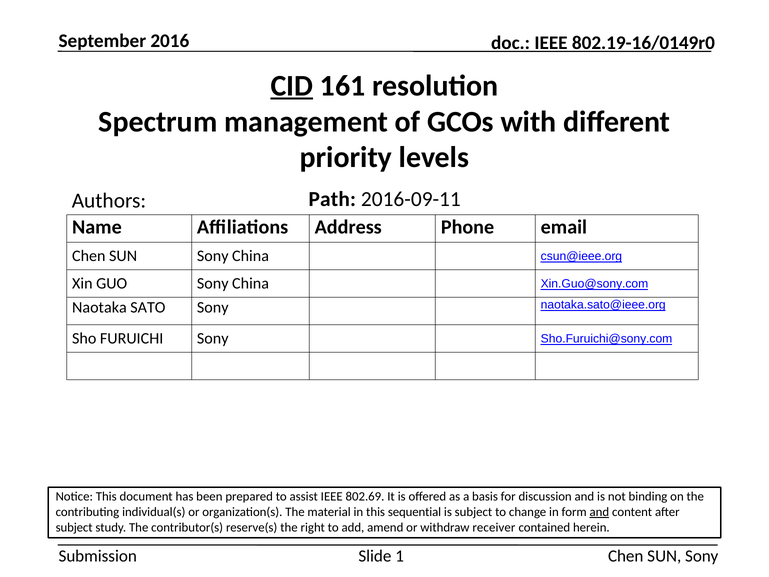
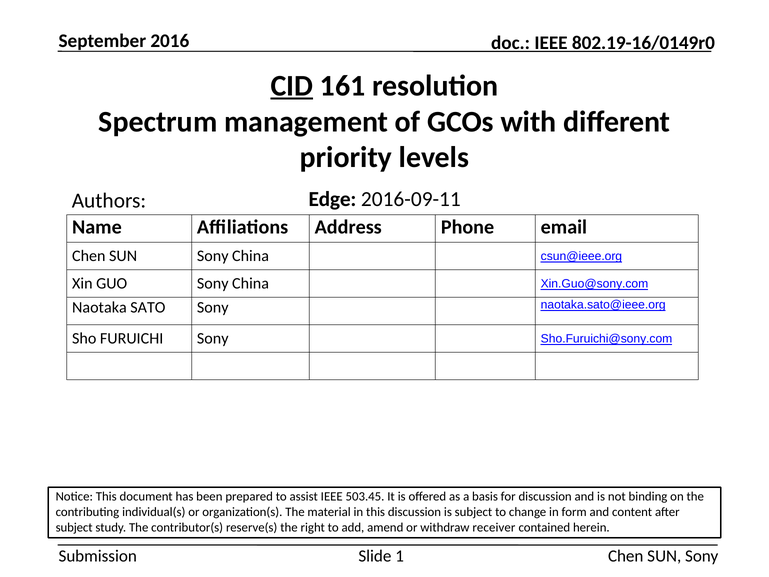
Path: Path -> Edge
802.69: 802.69 -> 503.45
this sequential: sequential -> discussion
and at (599, 512) underline: present -> none
